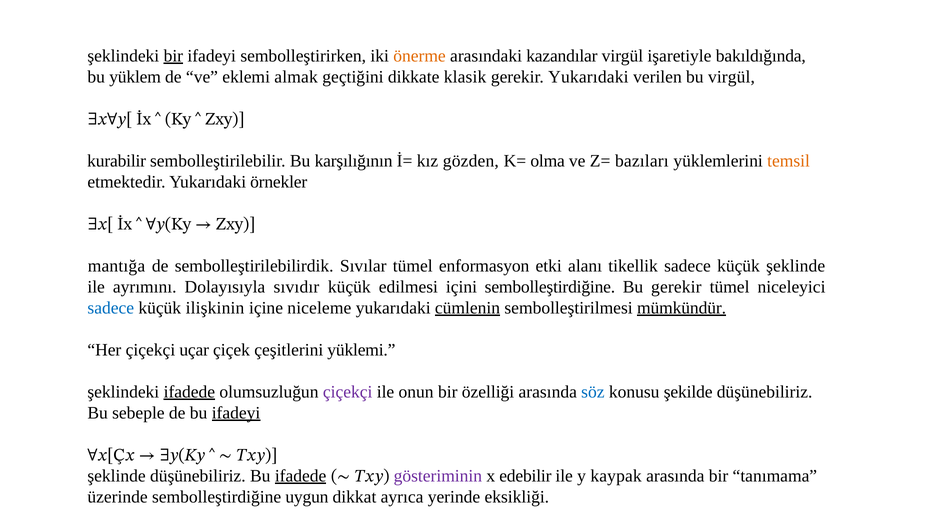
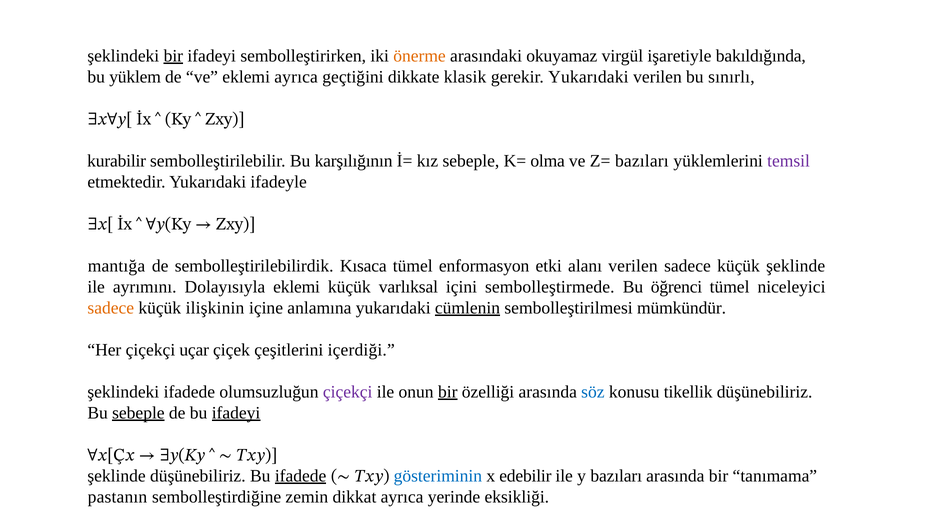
kazandılar: kazandılar -> okuyamaz
eklemi almak: almak -> ayrıca
bu virgül: virgül -> sınırlı
kız gözden: gözden -> sebeple
temsil colour: orange -> purple
örnekler: örnekler -> ifadeyle
Sıvılar: Sıvılar -> Kısaca
alanı tikellik: tikellik -> verilen
Dolayısıyla sıvıdır: sıvıdır -> eklemi
edilmesi: edilmesi -> varlıksal
içini sembolleştirdiğine: sembolleştirdiğine -> sembolleştirmede
Bu gerekir: gerekir -> öğrenci
sadece at (111, 308) colour: blue -> orange
niceleme: niceleme -> anlamına
mümkündür underline: present -> none
yüklemi: yüklemi -> içerdiği
ifadede at (189, 392) underline: present -> none
bir at (448, 392) underline: none -> present
şekilde: şekilde -> tikellik
sebeple at (138, 413) underline: none -> present
gösteriminin colour: purple -> blue
y kaypak: kaypak -> bazıları
üzerinde: üzerinde -> pastanın
uygun: uygun -> zemin
